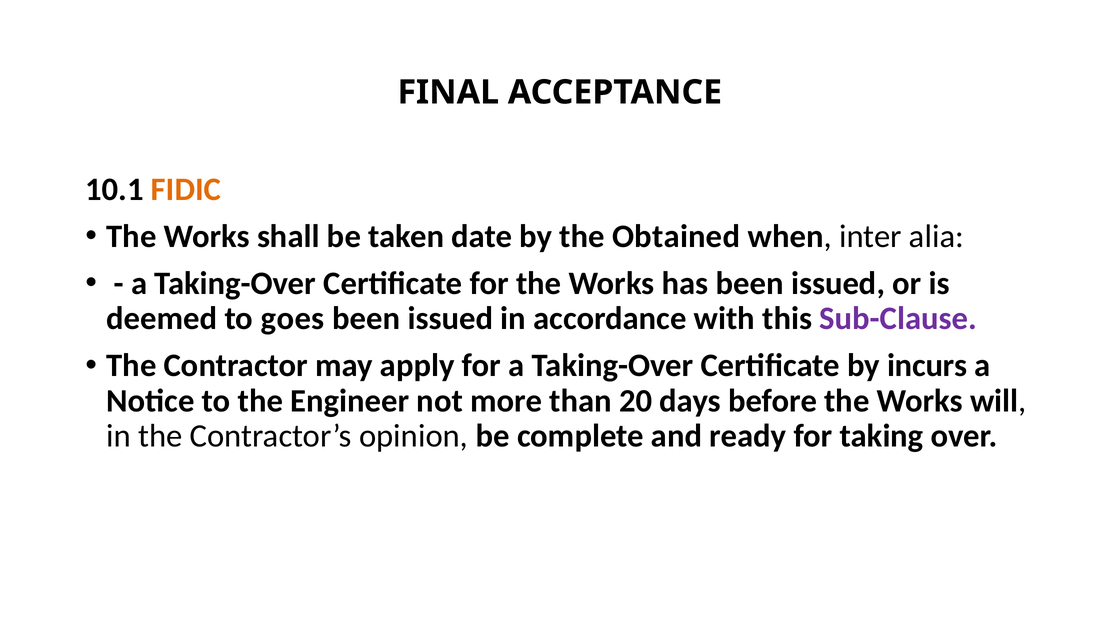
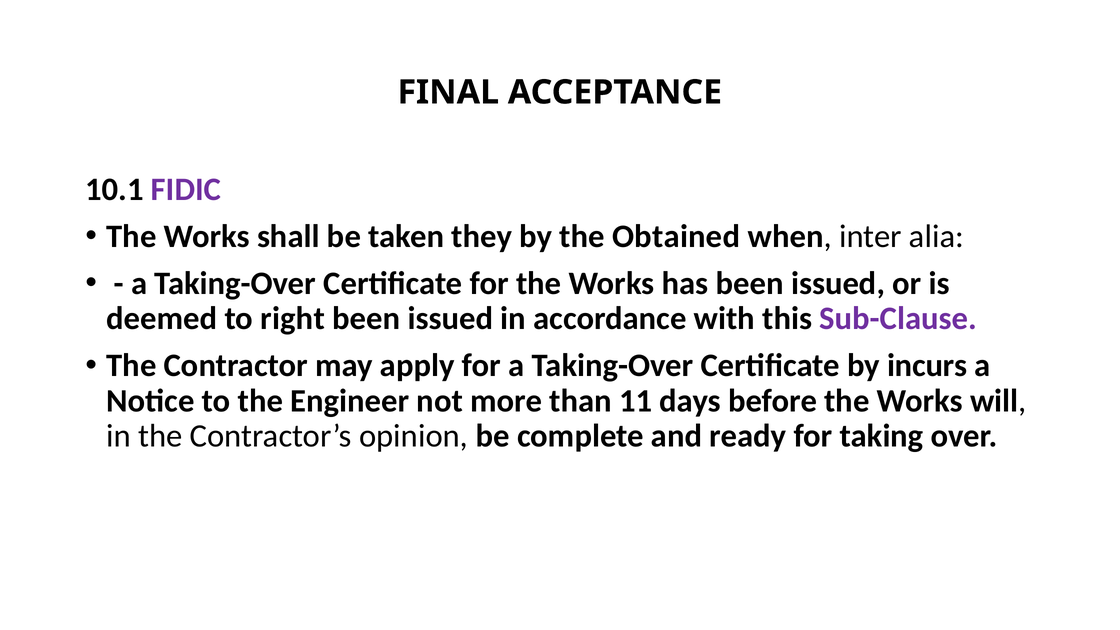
FIDIC colour: orange -> purple
date: date -> they
goes: goes -> right
20: 20 -> 11
